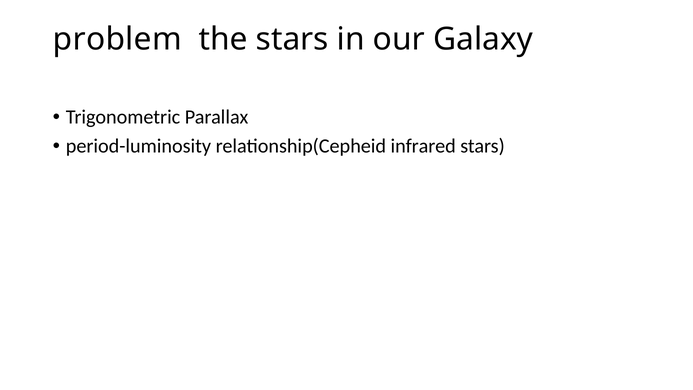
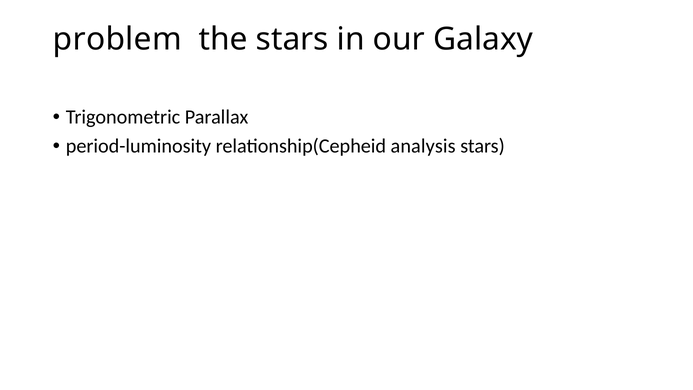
infrared: infrared -> analysis
